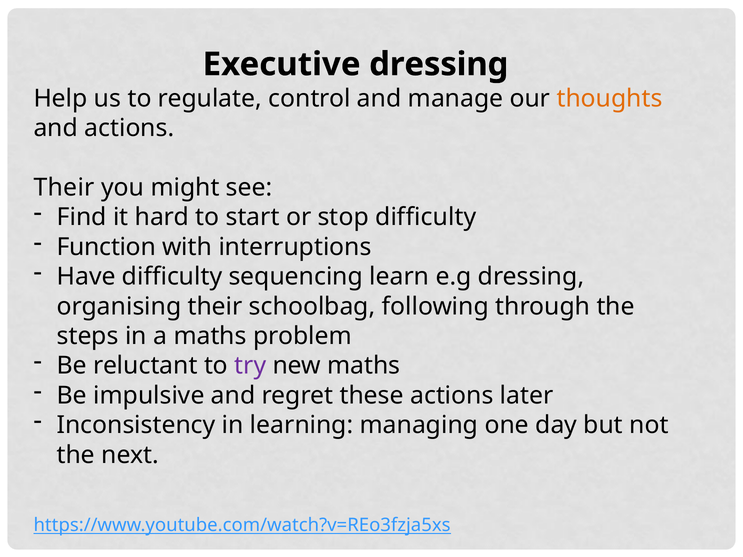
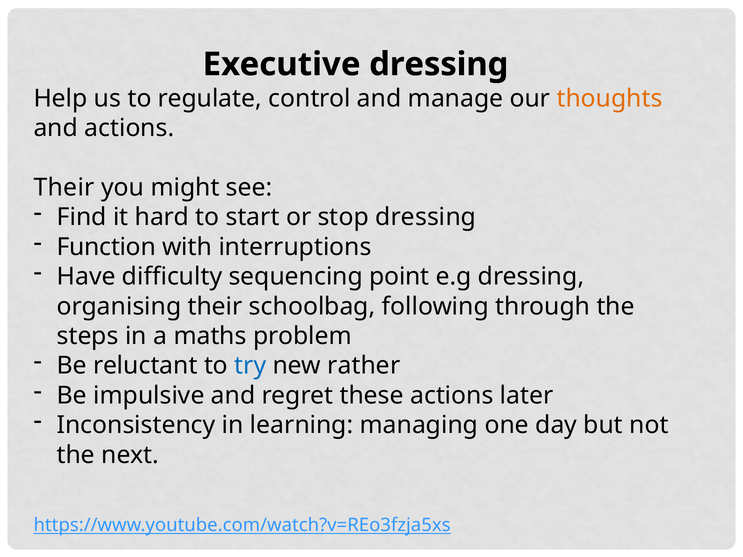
stop difficulty: difficulty -> dressing
learn: learn -> point
try colour: purple -> blue
new maths: maths -> rather
